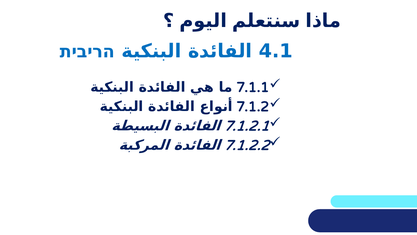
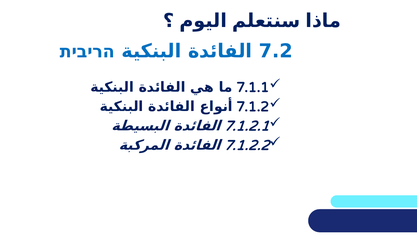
4.1: 4.1 -> 7.2
